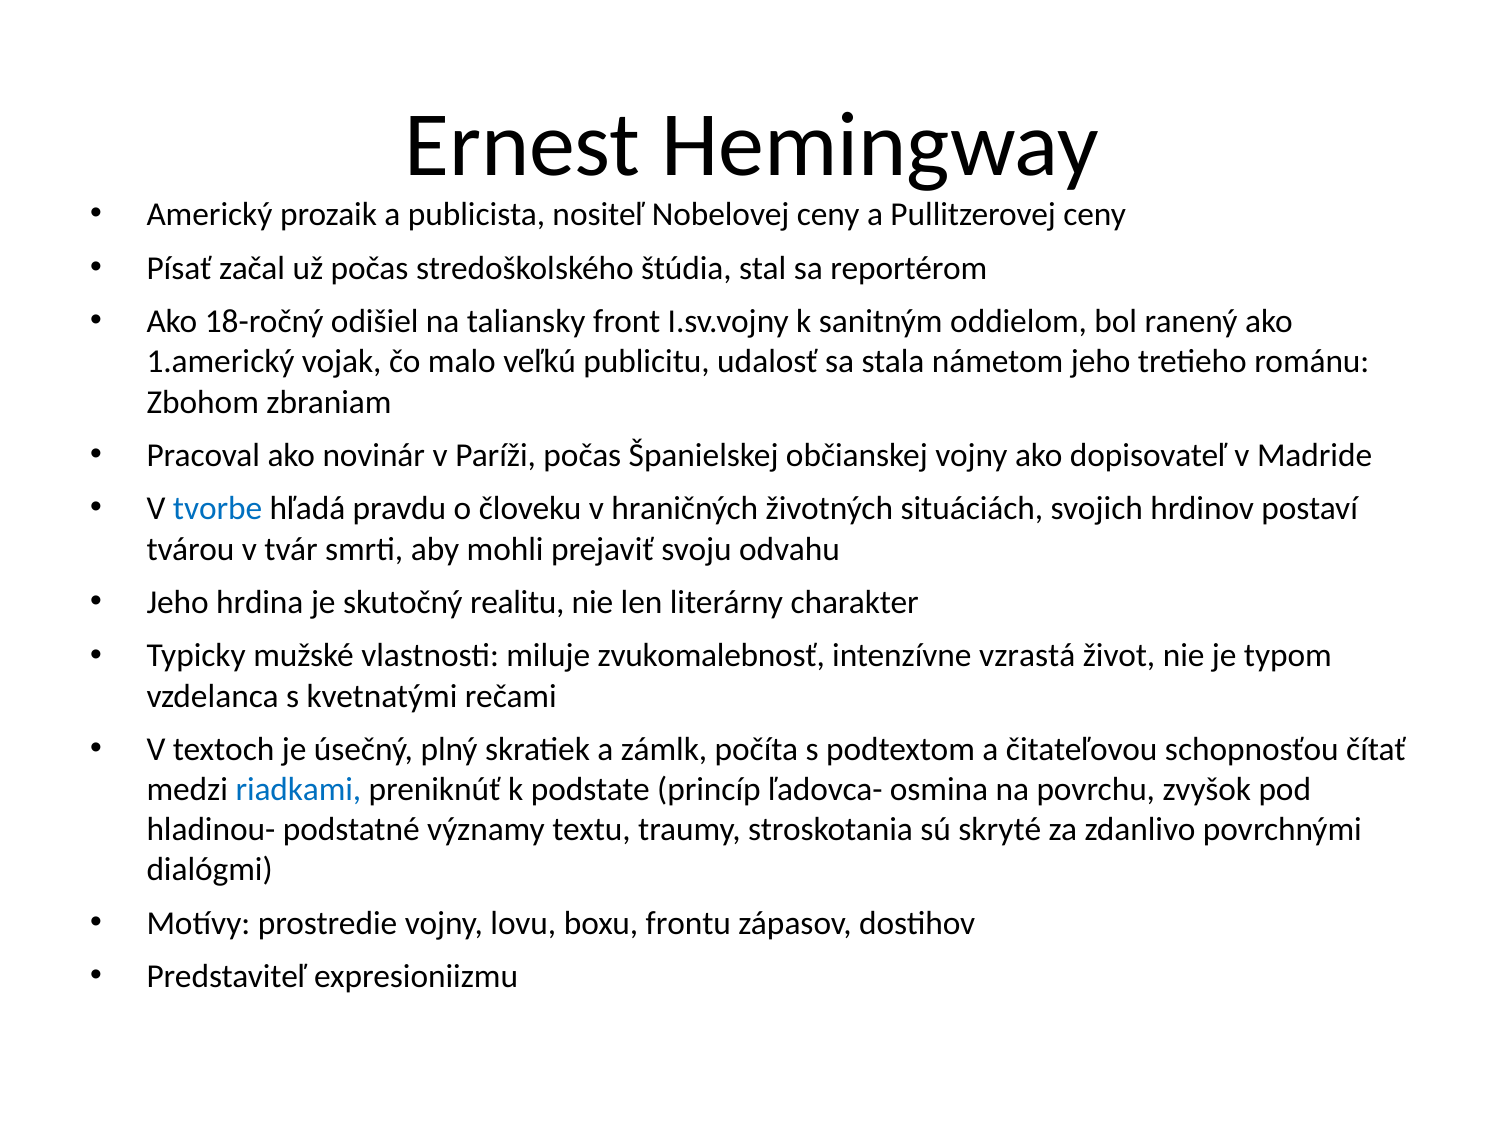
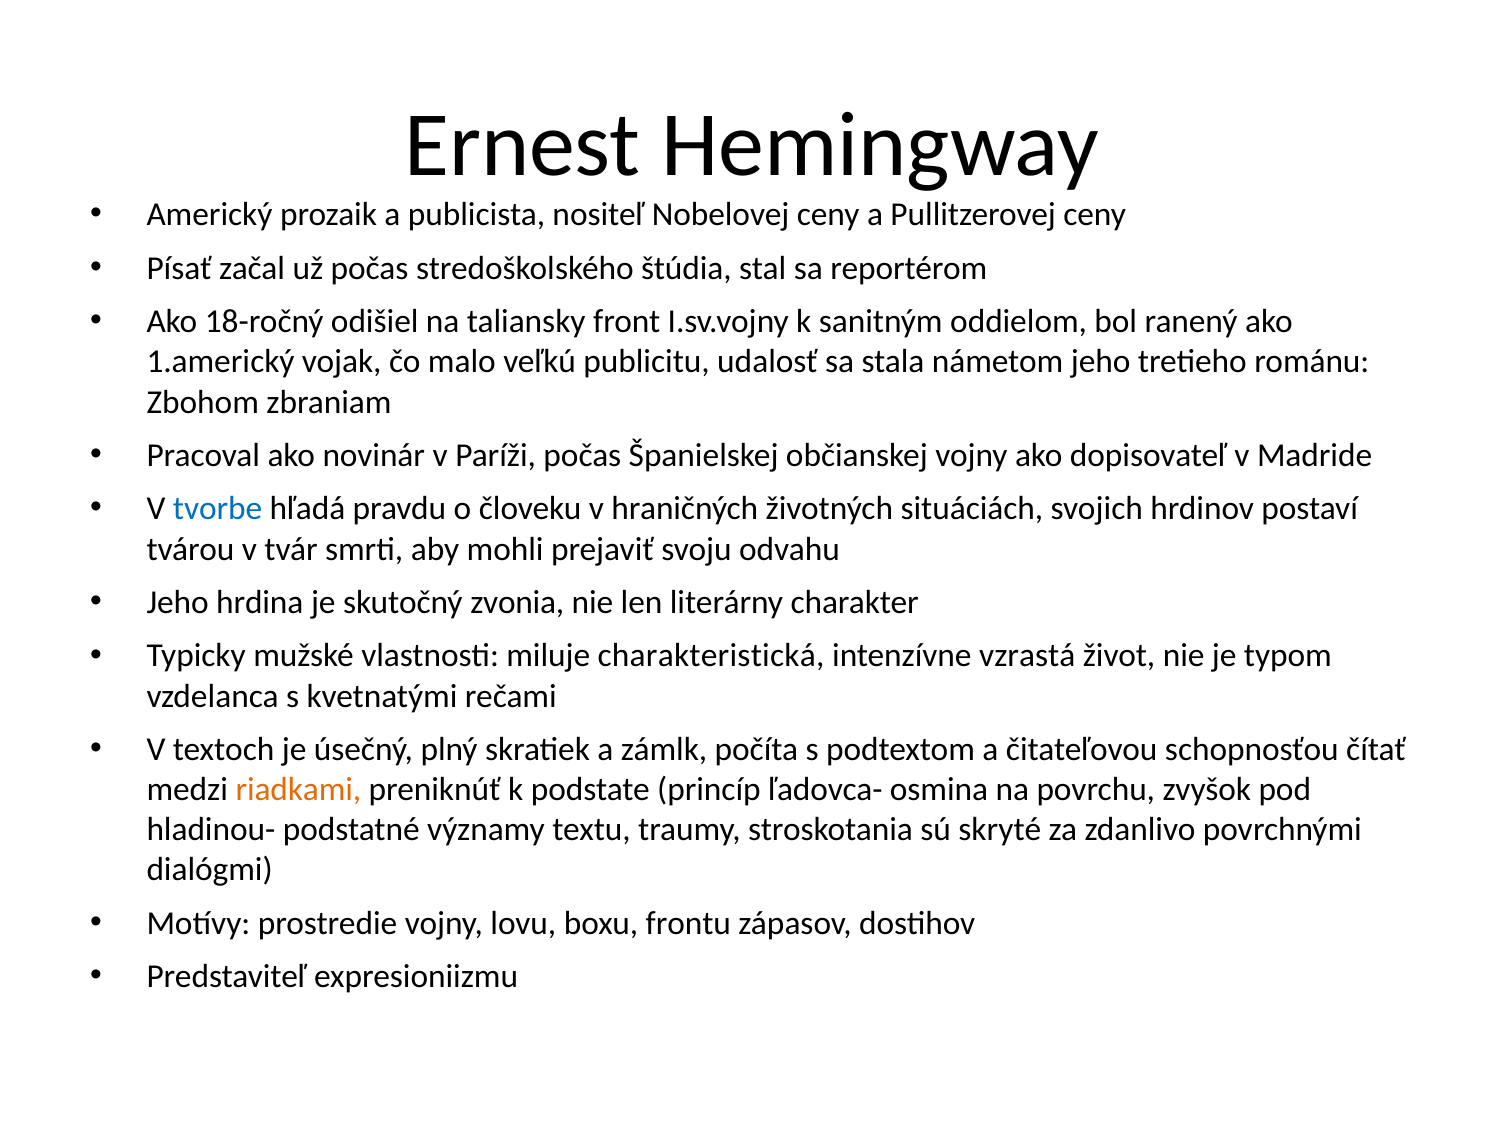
realitu: realitu -> zvonia
zvukomalebnosť: zvukomalebnosť -> charakteristická
riadkami colour: blue -> orange
